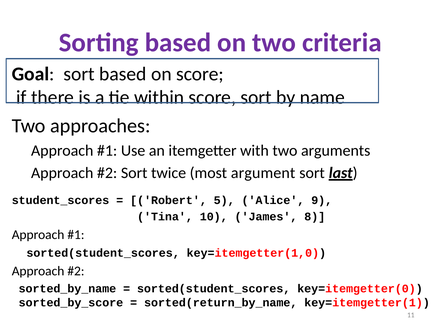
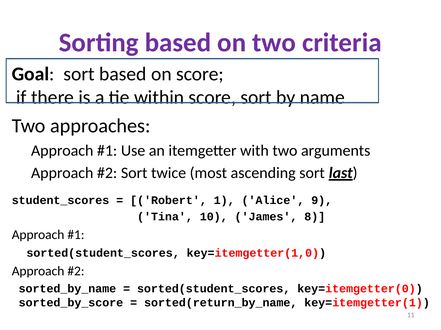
argument: argument -> ascending
5: 5 -> 1
